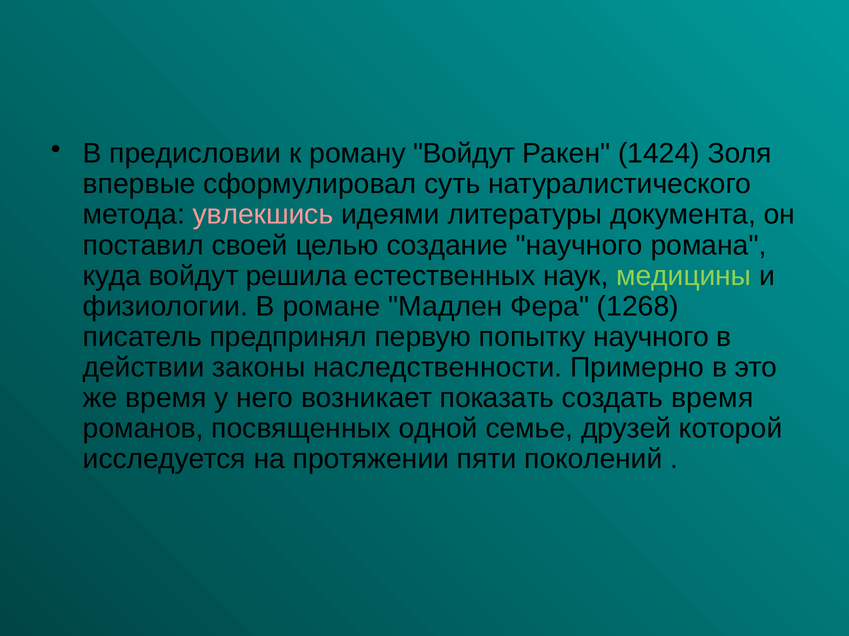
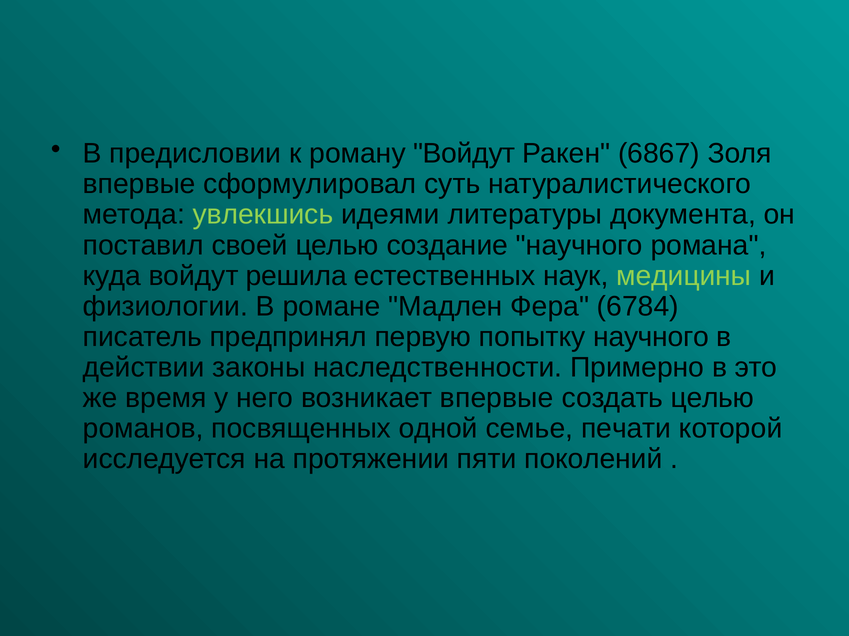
1424: 1424 -> 6867
увлекшись colour: pink -> light green
1268: 1268 -> 6784
возникает показать: показать -> впервые
создать время: время -> целью
друзей: друзей -> печати
